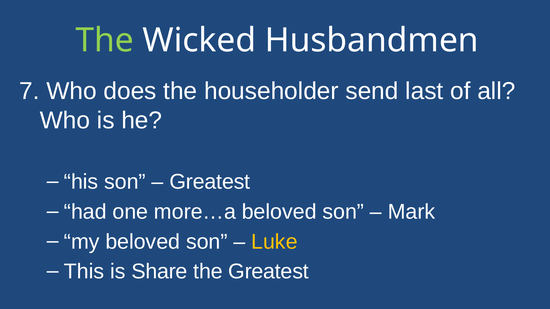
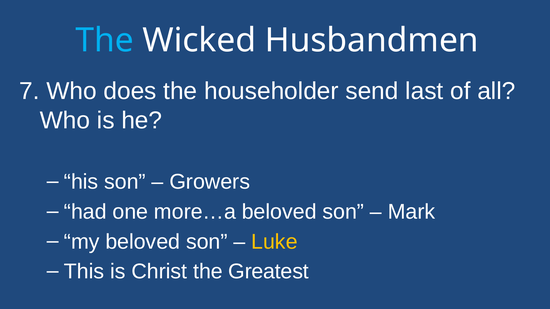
The at (105, 41) colour: light green -> light blue
Greatest at (210, 182): Greatest -> Growers
Share: Share -> Christ
